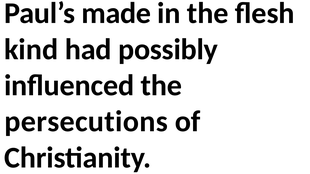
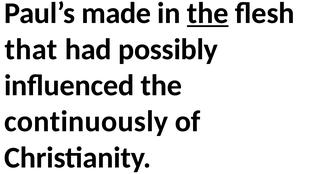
the at (208, 13) underline: none -> present
kind: kind -> that
persecutions: persecutions -> continuously
